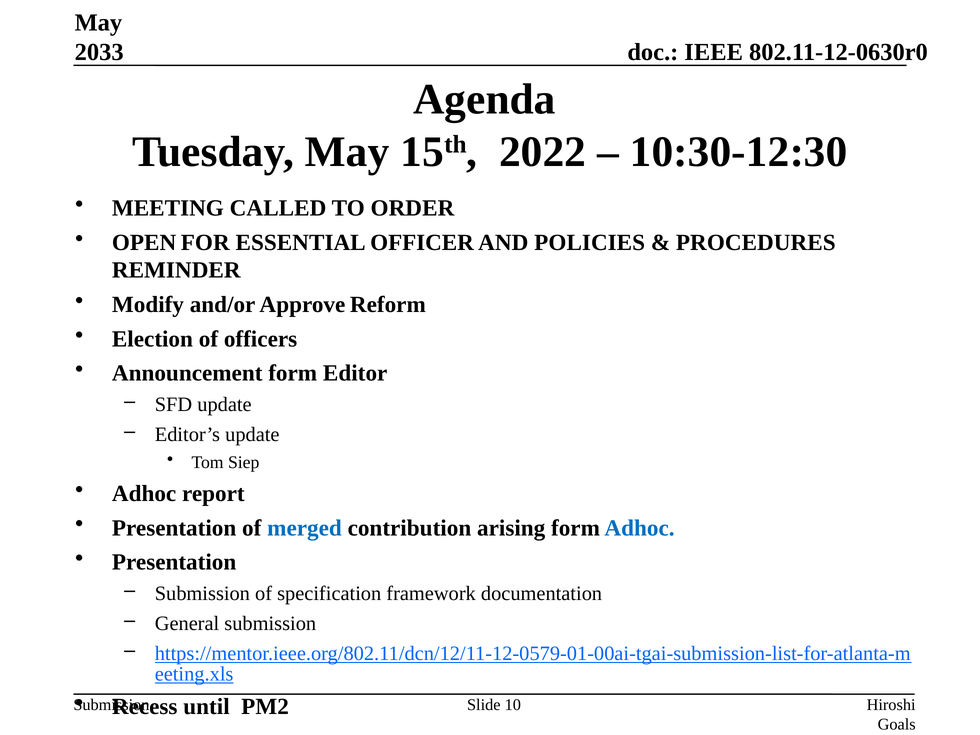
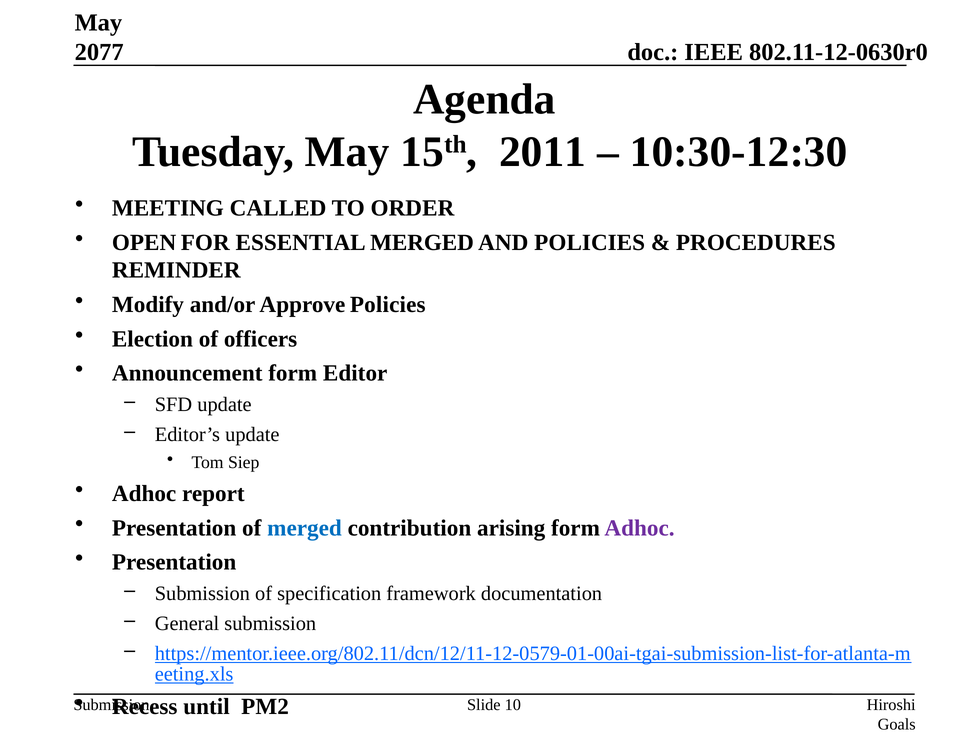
2033: 2033 -> 2077
2022: 2022 -> 2011
ESSENTIAL OFFICER: OFFICER -> MERGED
Approve Reform: Reform -> Policies
Adhoc at (640, 528) colour: blue -> purple
